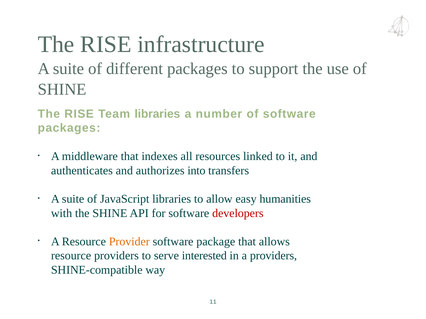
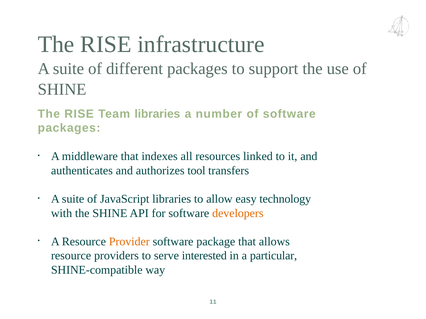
into: into -> tool
humanities: humanities -> technology
developers colour: red -> orange
a providers: providers -> particular
